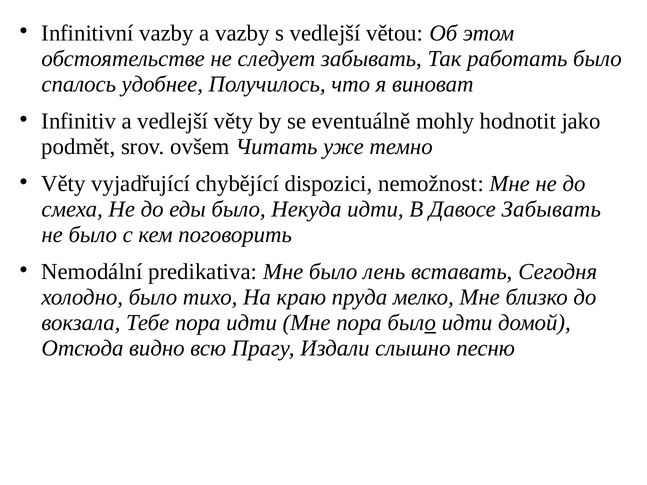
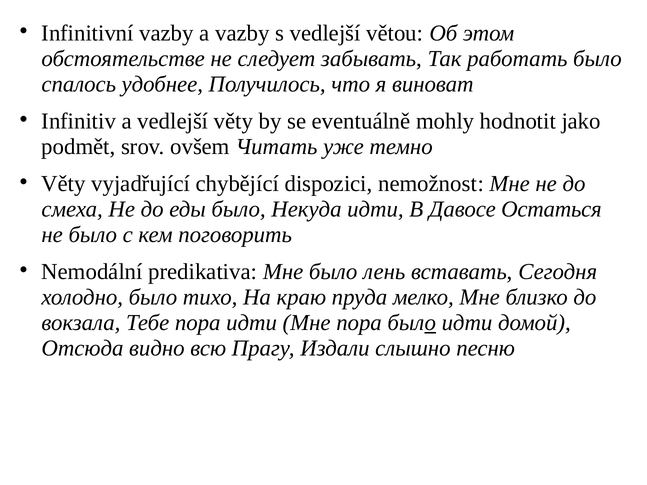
Давосе Забывать: Забывать -> Остаться
